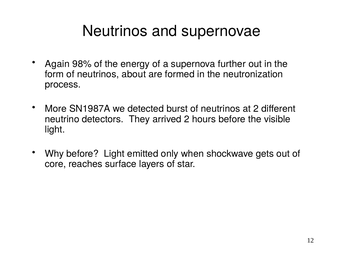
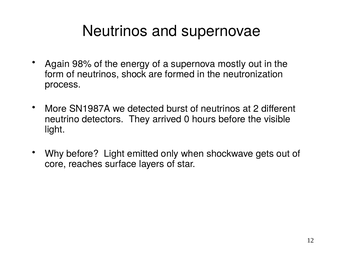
further: further -> mostly
about: about -> shock
arrived 2: 2 -> 0
